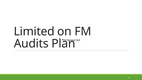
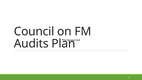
Limited: Limited -> Council
